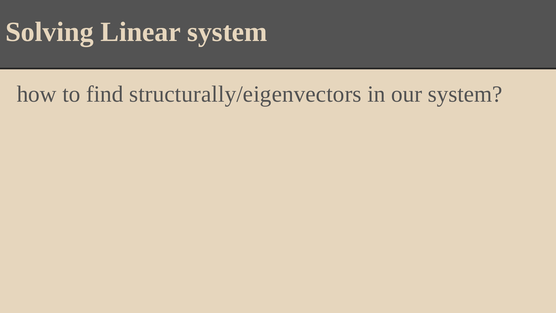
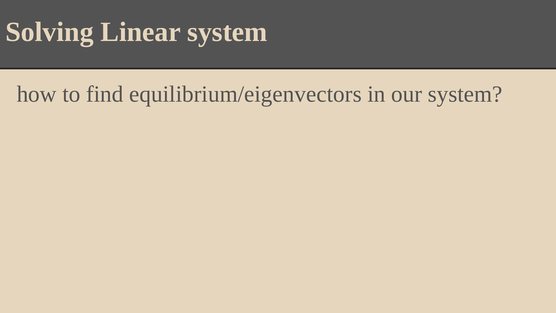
structurally/eigenvectors: structurally/eigenvectors -> equilibrium/eigenvectors
